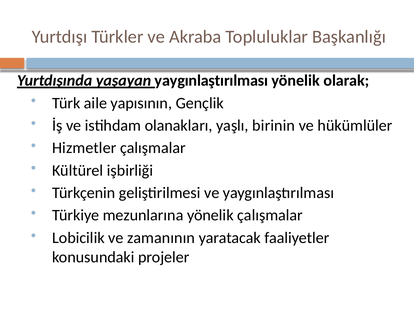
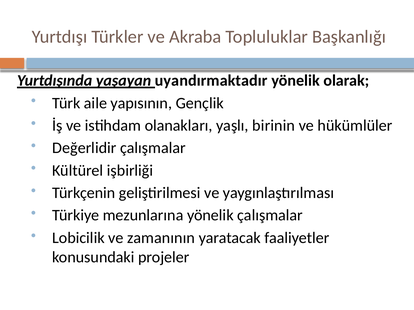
yaşayan yaygınlaştırılması: yaygınlaştırılması -> uyandırmaktadır
Hizmetler: Hizmetler -> Değerlidir
